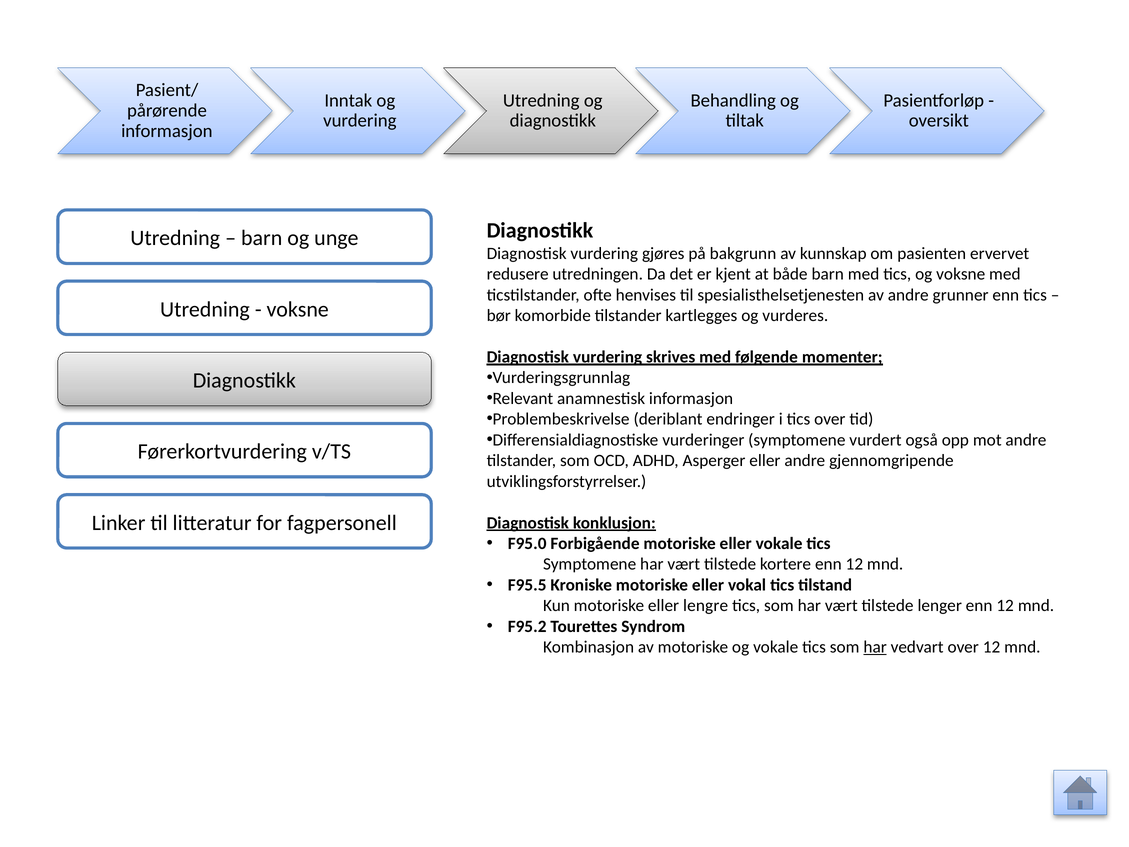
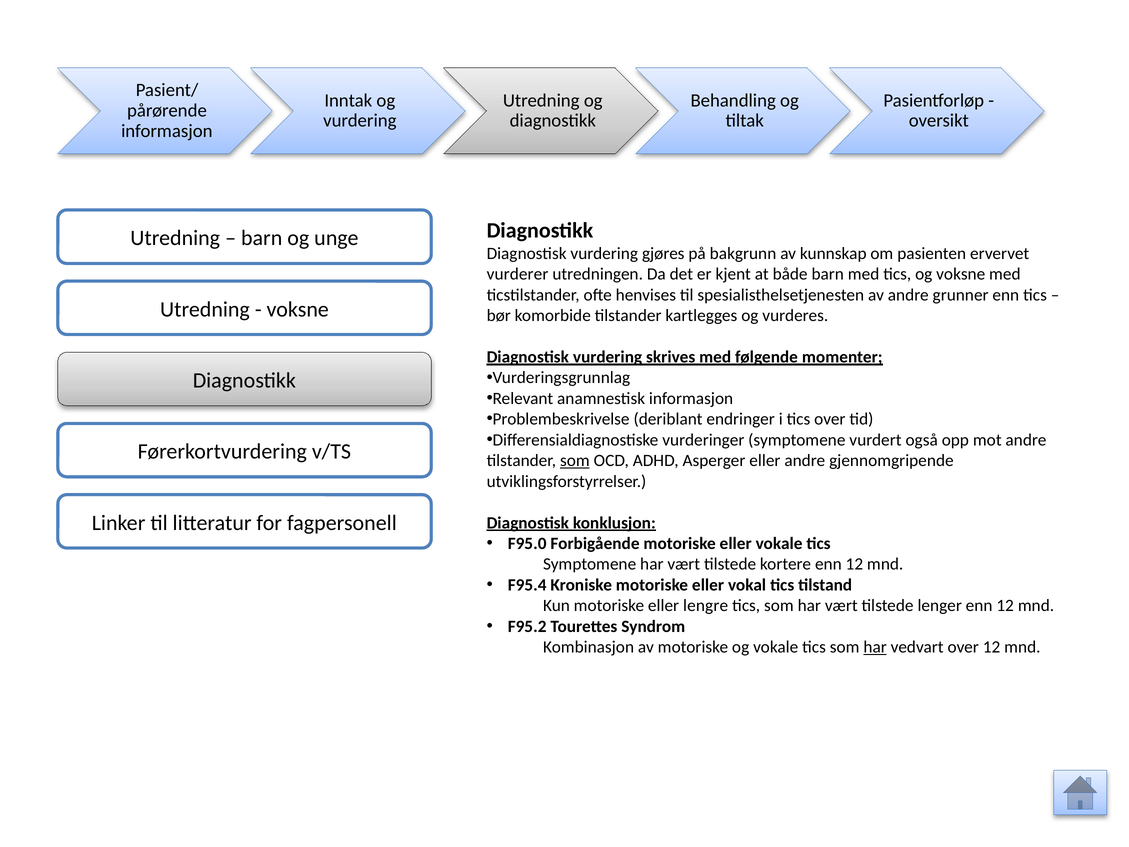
redusere: redusere -> vurderer
som at (575, 461) underline: none -> present
F95.5: F95.5 -> F95.4
